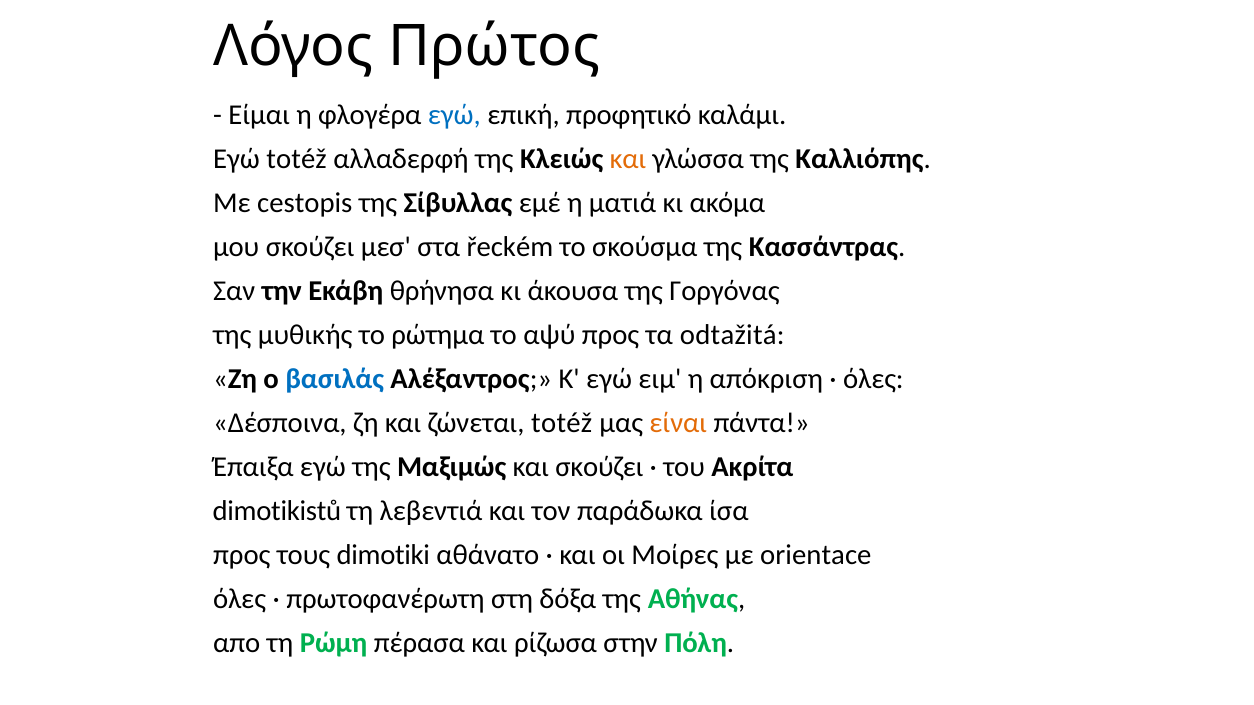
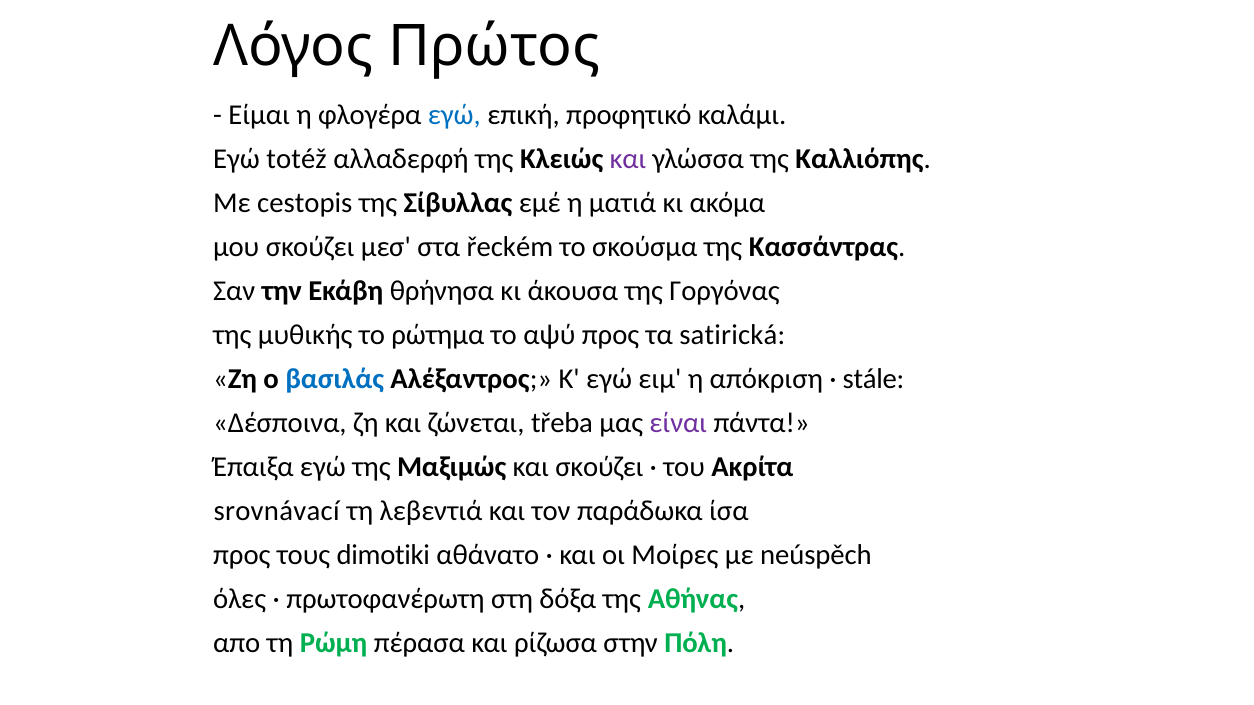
και at (628, 159) colour: orange -> purple
odtažitá: odtažitá -> satirická
όλες at (873, 379): όλες -> stále
ζώνεται totéž: totéž -> třeba
είναι colour: orange -> purple
dimotikistů: dimotikistů -> srovnávací
orientace: orientace -> neúspěch
